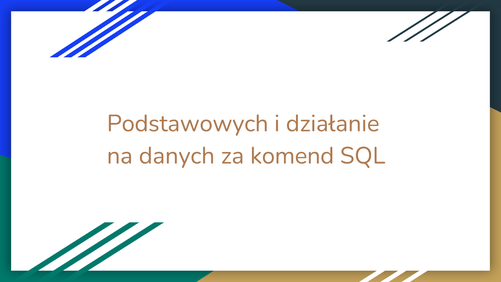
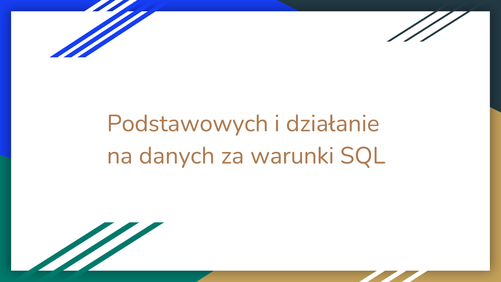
komend: komend -> warunki
